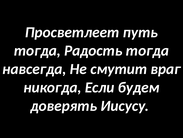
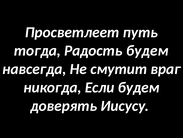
Радость тогда: тогда -> будем
